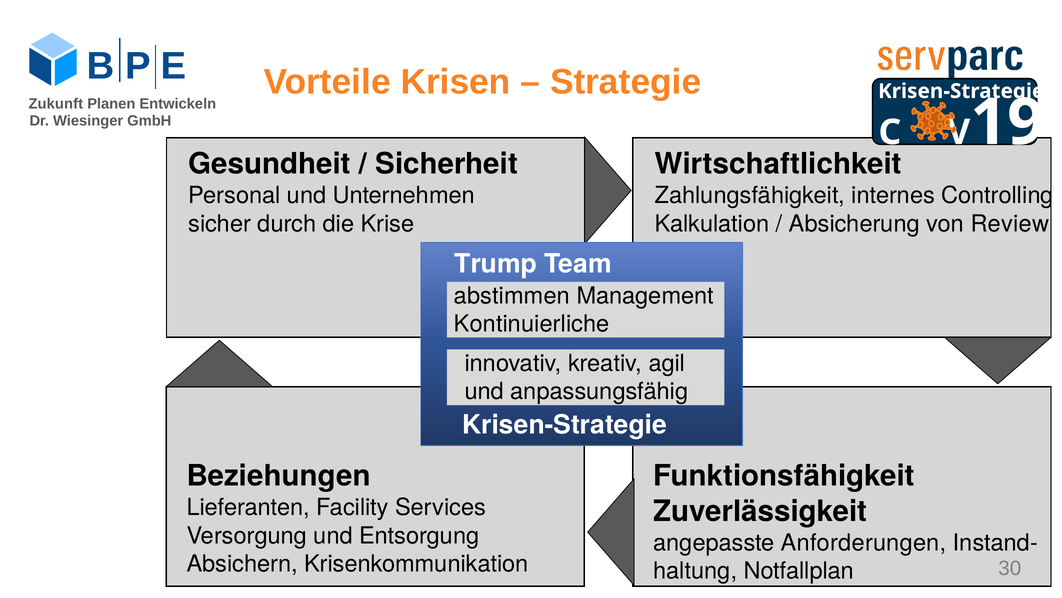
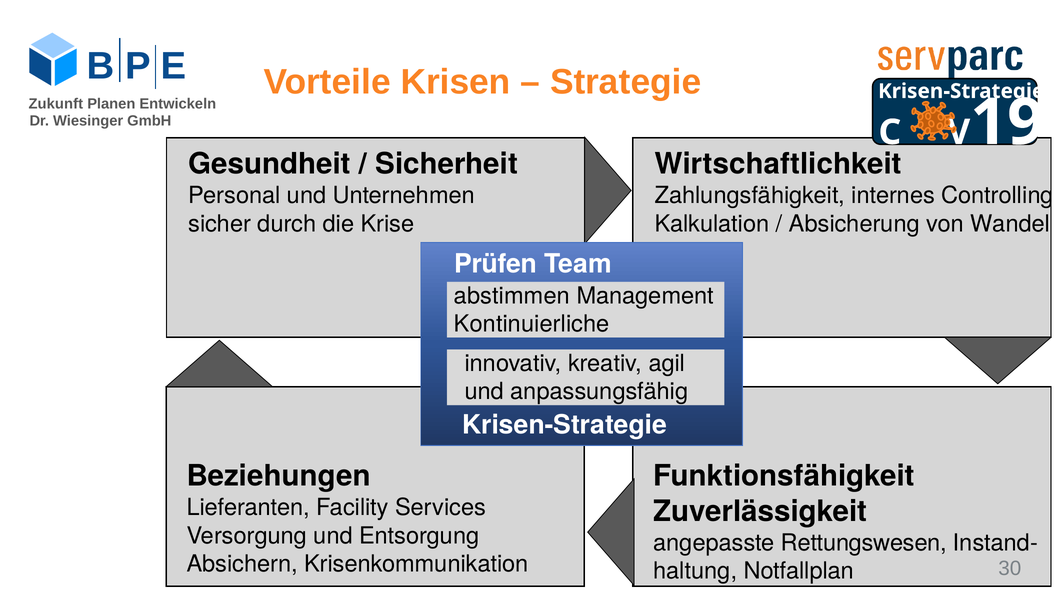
Review: Review -> Wandel
Trump: Trump -> Prüfen
Anforderungen: Anforderungen -> Rettungswesen
